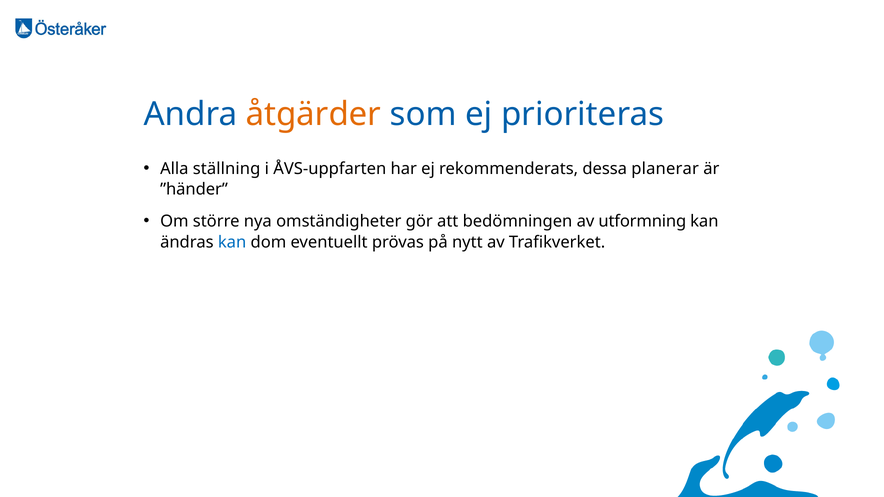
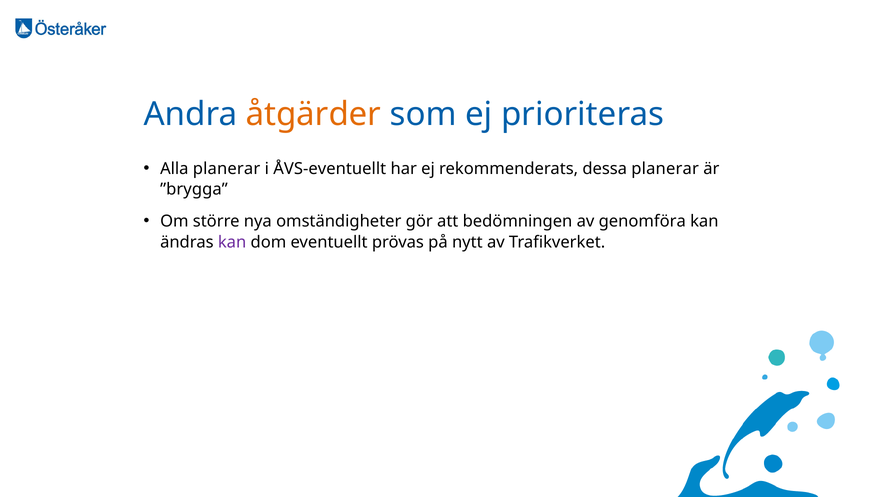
Alla ställning: ställning -> planerar
ÅVS-uppfarten: ÅVS-uppfarten -> ÅVS-eventuellt
”händer: ”händer -> ”brygga
utformning: utformning -> genomföra
kan at (232, 242) colour: blue -> purple
